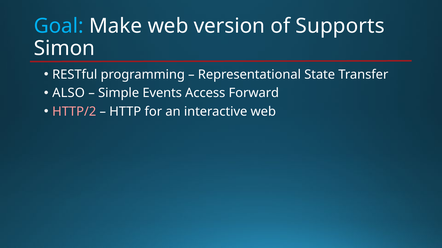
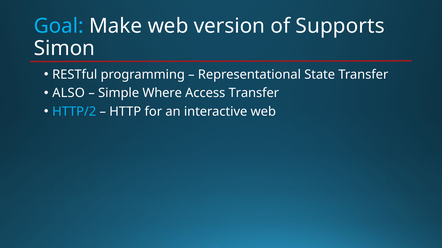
Events: Events -> Where
Access Forward: Forward -> Transfer
HTTP/2 colour: pink -> light blue
